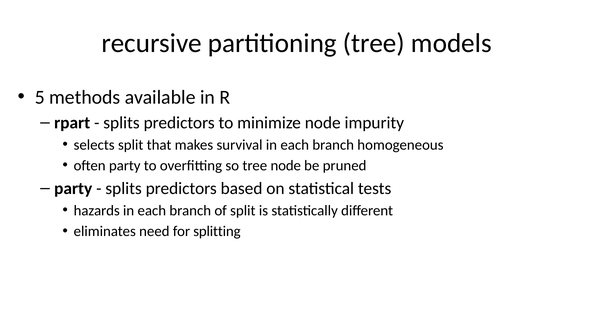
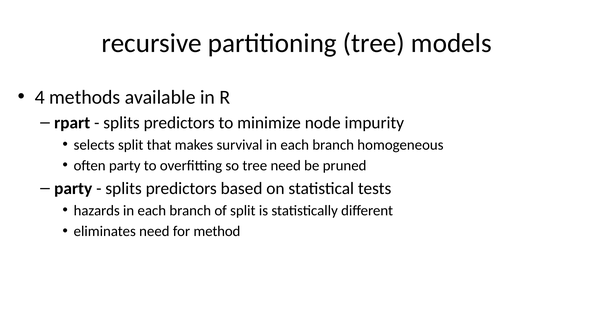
5: 5 -> 4
tree node: node -> need
splitting: splitting -> method
